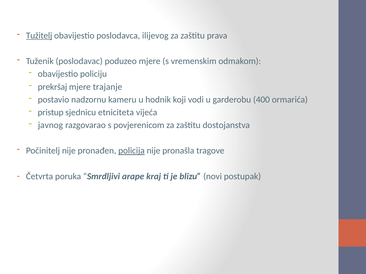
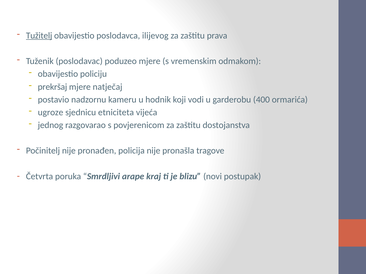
trajanje: trajanje -> natječaj
pristup: pristup -> ugroze
javnog: javnog -> jednog
policija underline: present -> none
